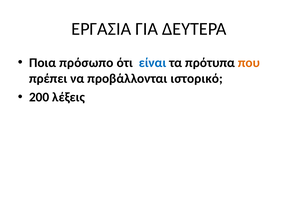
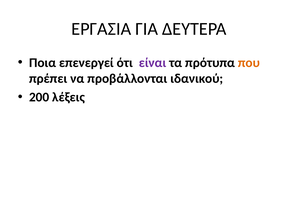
πρόσωπο: πρόσωπο -> επενεργεί
είναι colour: blue -> purple
ιστορικό: ιστορικό -> ιδανικού
